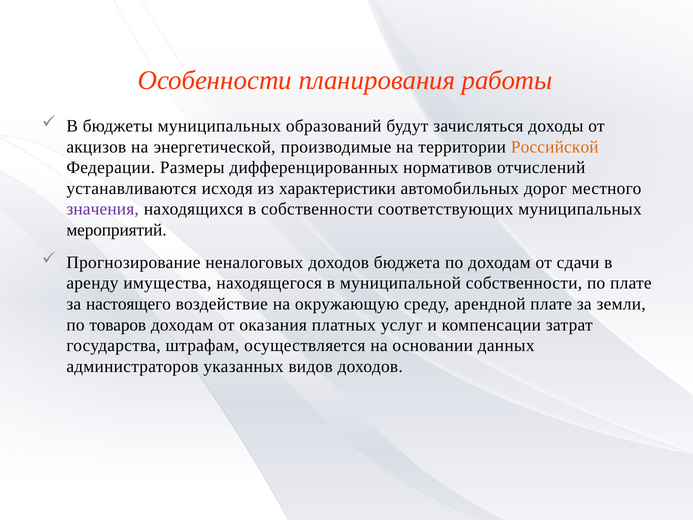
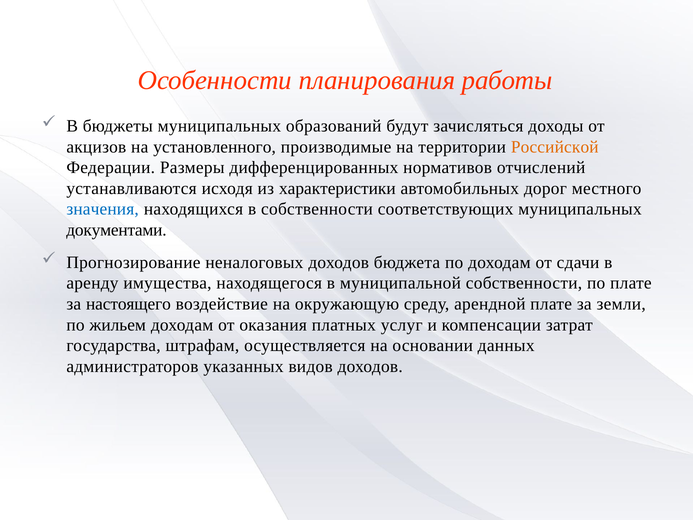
энергетической: энергетической -> установленного
значения colour: purple -> blue
мероприятий: мероприятий -> документами
товаров: товаров -> жильем
